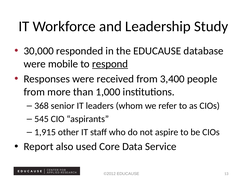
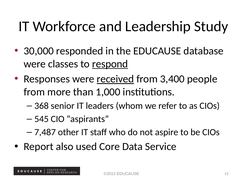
mobile: mobile -> classes
received underline: none -> present
1,915: 1,915 -> 7,487
